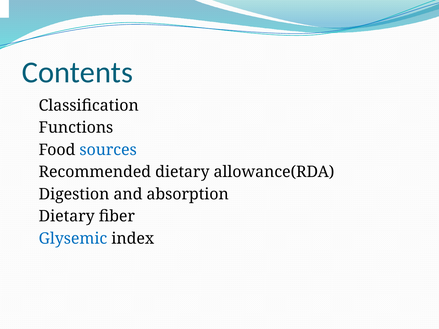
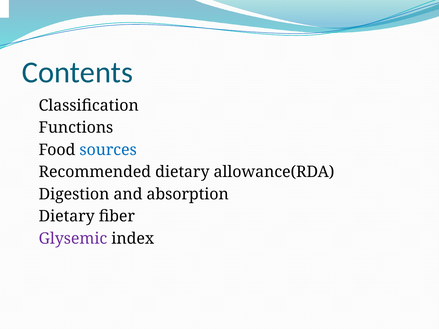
Glysemic colour: blue -> purple
